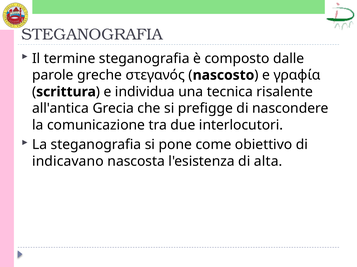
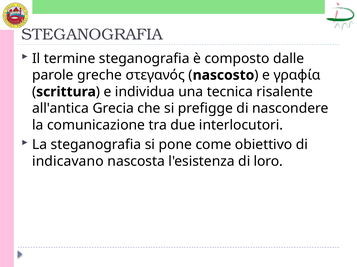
alta: alta -> loro
